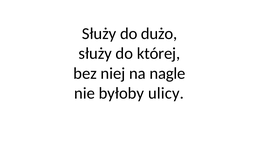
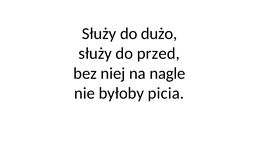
której: której -> przed
ulicy: ulicy -> picia
